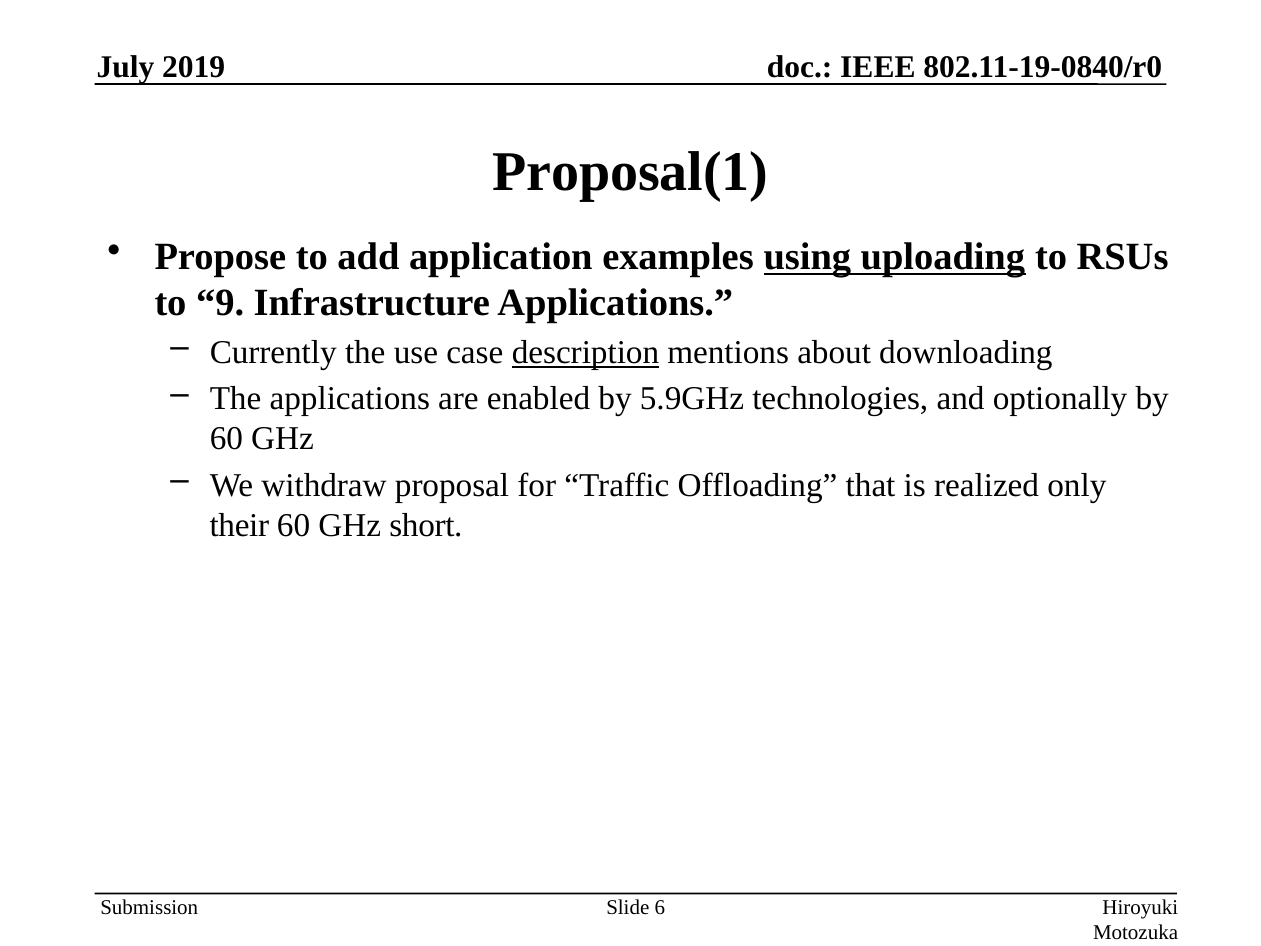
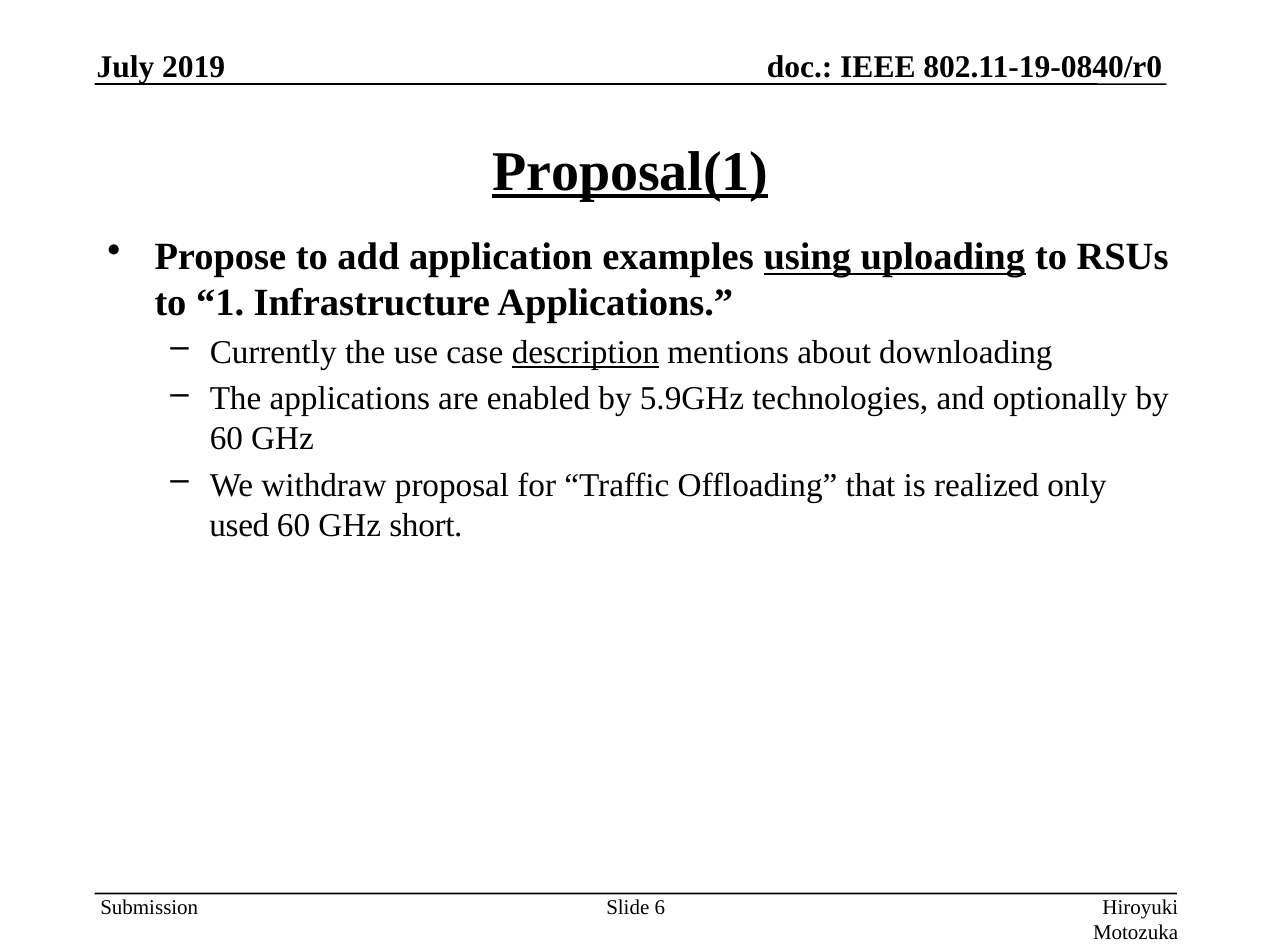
Proposal(1 underline: none -> present
9: 9 -> 1
their: their -> used
